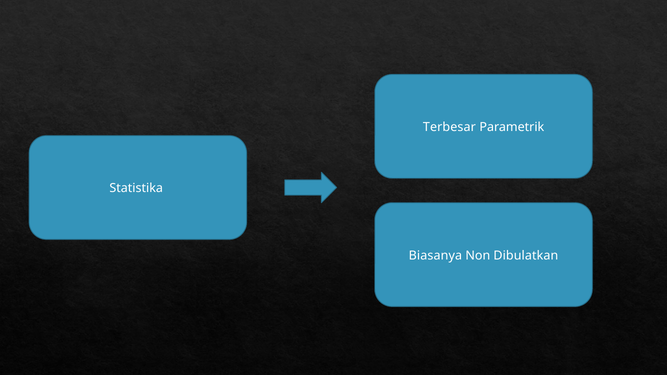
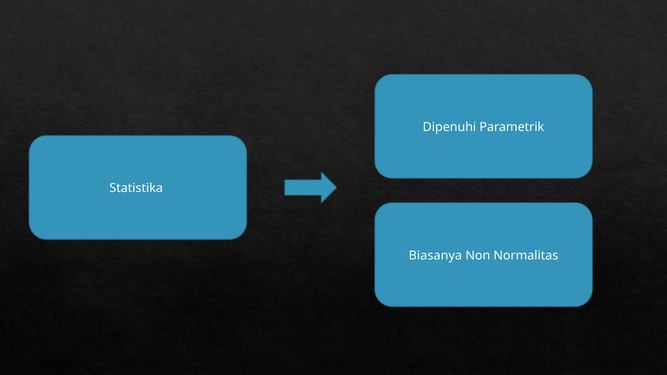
Terbesar: Terbesar -> Dipenuhi
Dibulatkan: Dibulatkan -> Normalitas
